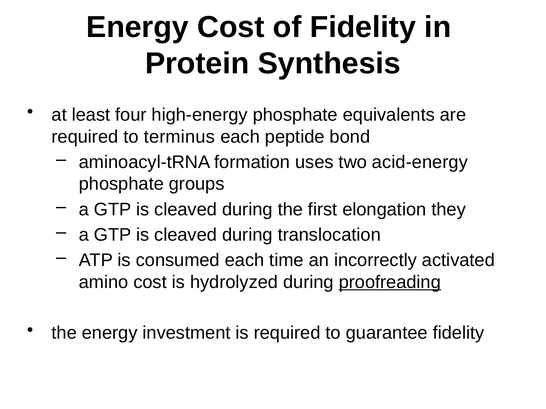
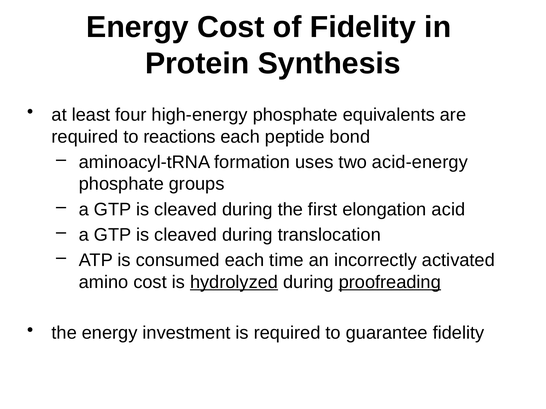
terminus: terminus -> reactions
they: they -> acid
hydrolyzed underline: none -> present
